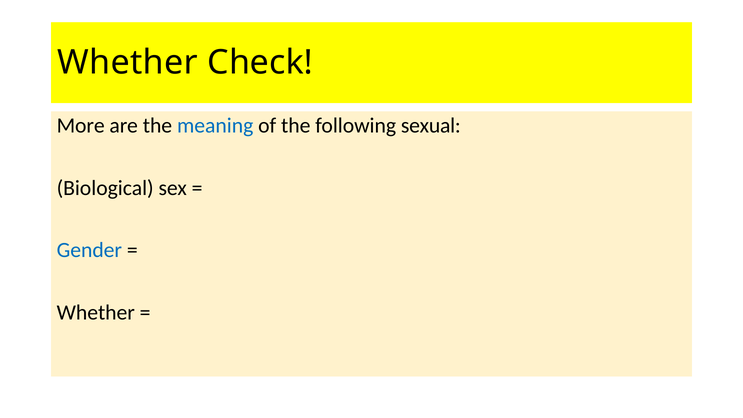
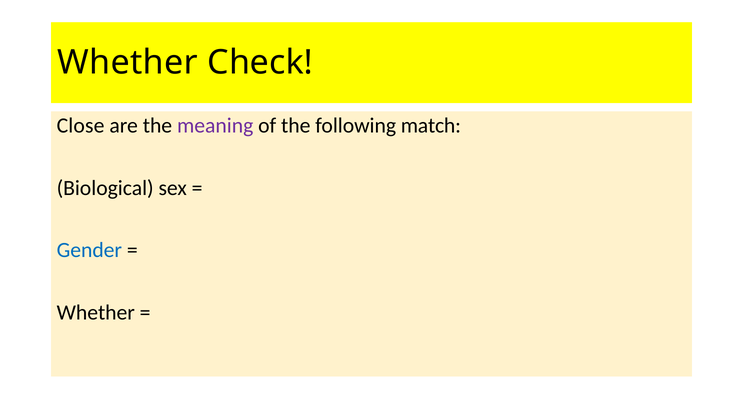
More: More -> Close
meaning colour: blue -> purple
sexual: sexual -> match
